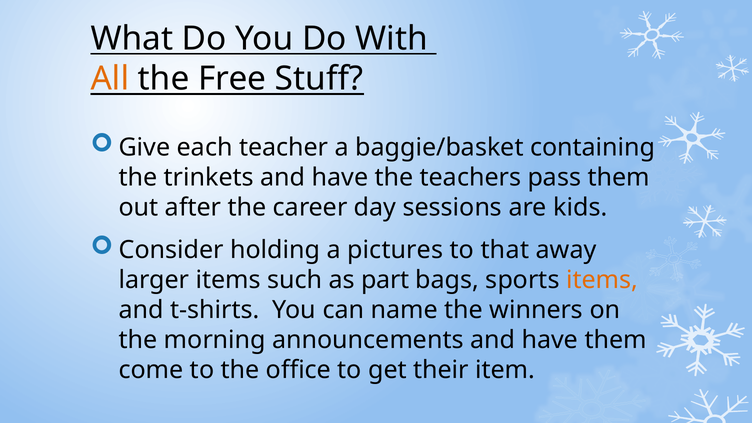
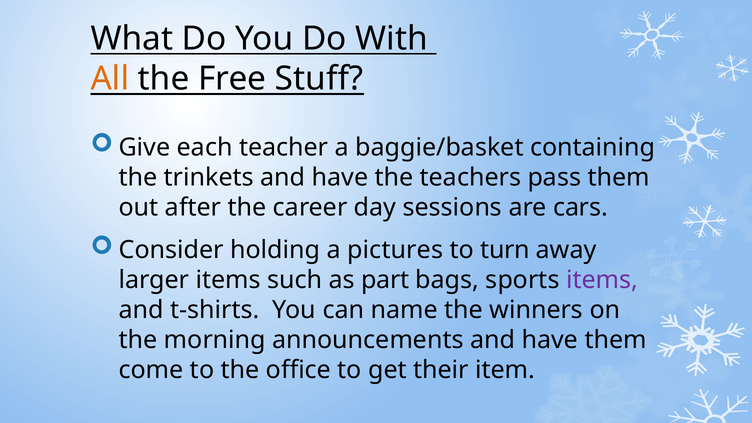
kids: kids -> cars
that: that -> turn
items at (602, 280) colour: orange -> purple
